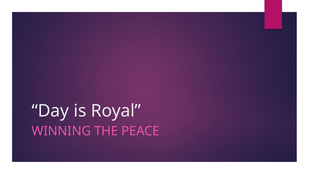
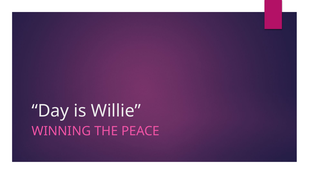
Royal: Royal -> Willie
